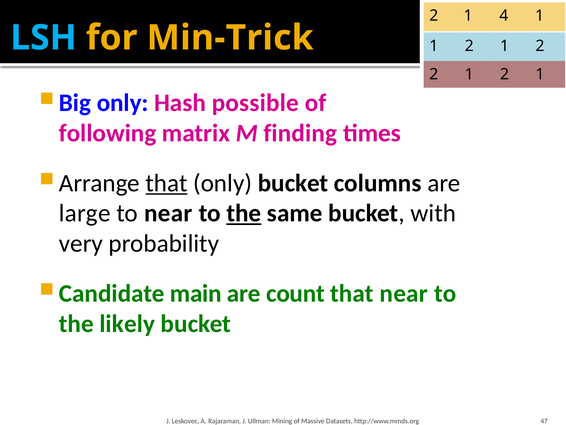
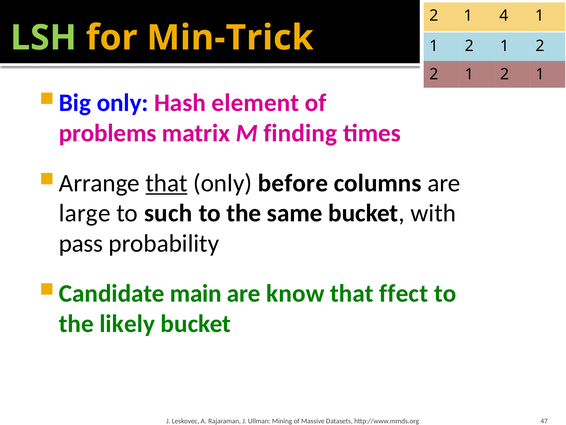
LSH colour: light blue -> light green
possible: possible -> element
following: following -> problems
only bucket: bucket -> before
to near: near -> such
the at (244, 213) underline: present -> none
very: very -> pass
count: count -> know
that near: near -> ffect
